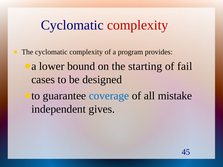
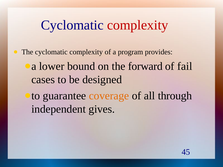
starting: starting -> forward
coverage colour: blue -> orange
mistake: mistake -> through
